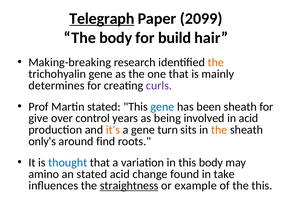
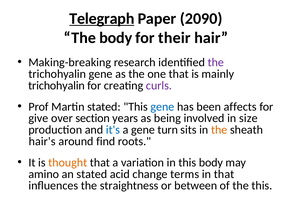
2099: 2099 -> 2090
build: build -> their
the at (216, 62) colour: orange -> purple
determines at (56, 85): determines -> trichohyalin
been sheath: sheath -> affects
control: control -> section
in acid: acid -> size
it's colour: orange -> blue
only's: only's -> hair's
thought colour: blue -> orange
found: found -> terms
in take: take -> that
straightness underline: present -> none
example: example -> between
